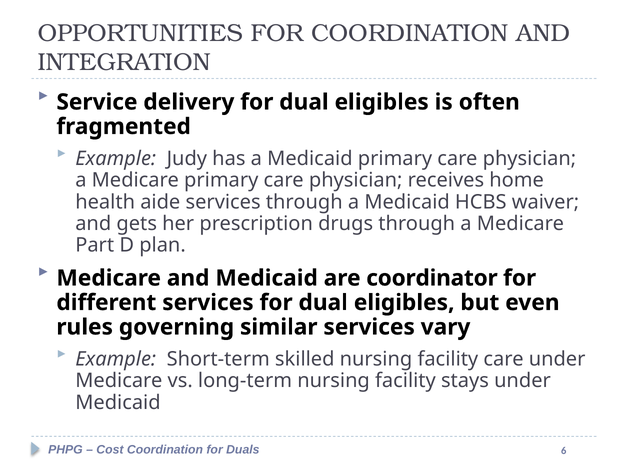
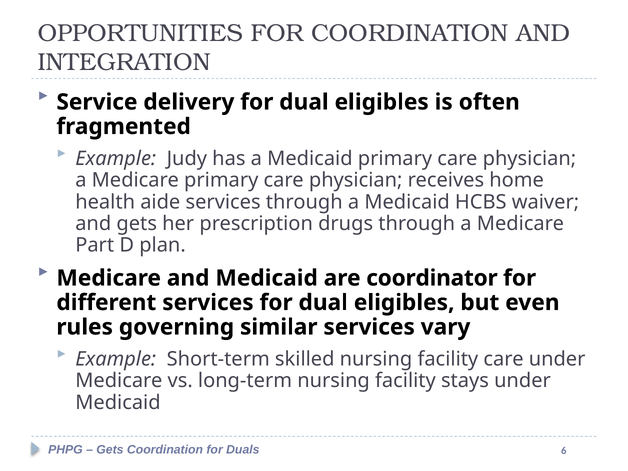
Cost at (110, 450): Cost -> Gets
